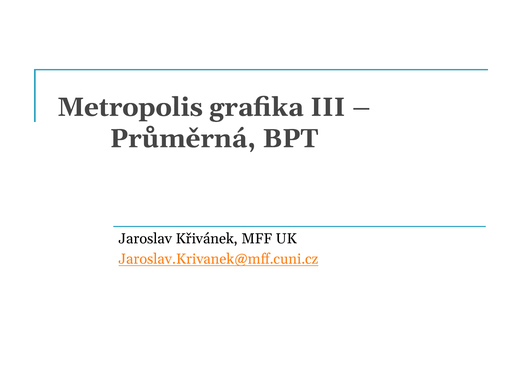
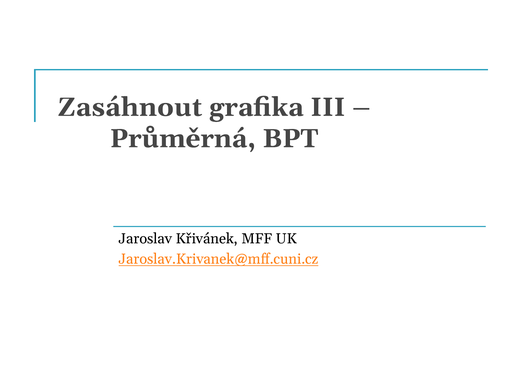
Metropolis: Metropolis -> Zasáhnout
